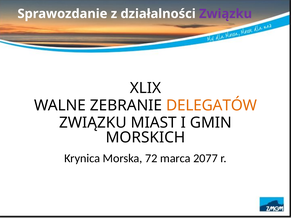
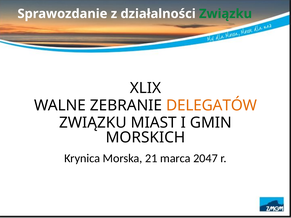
Związku at (226, 14) colour: purple -> green
72: 72 -> 21
2077: 2077 -> 2047
